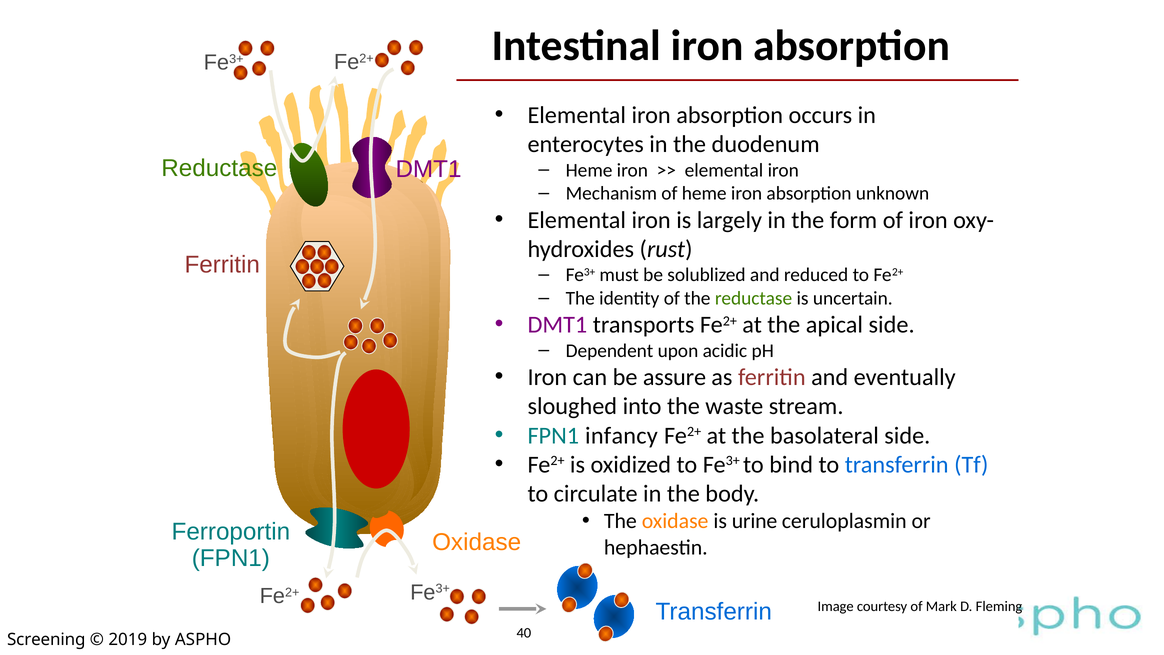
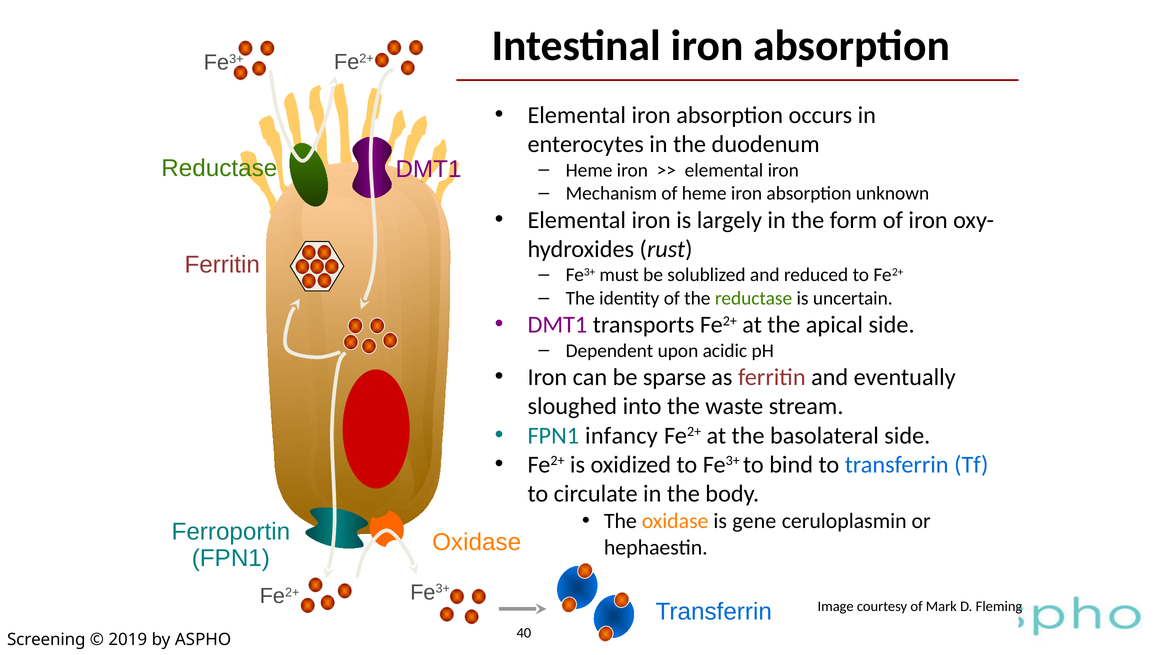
assure: assure -> sparse
urine: urine -> gene
